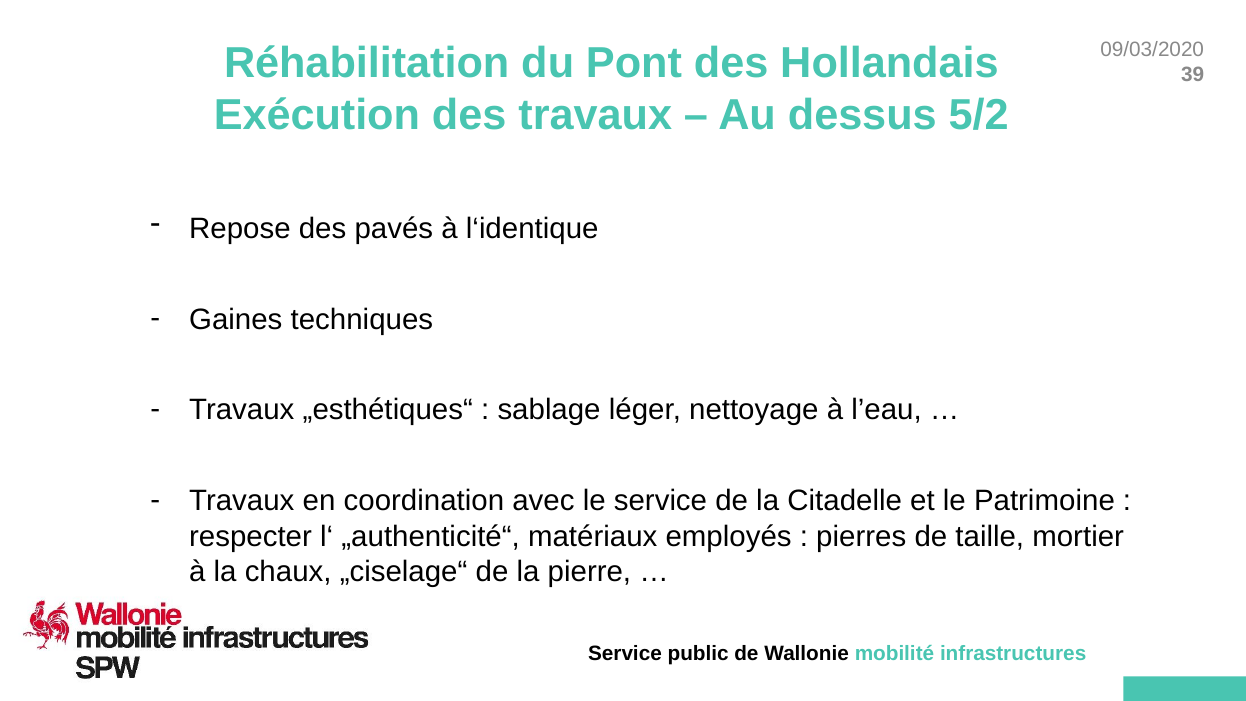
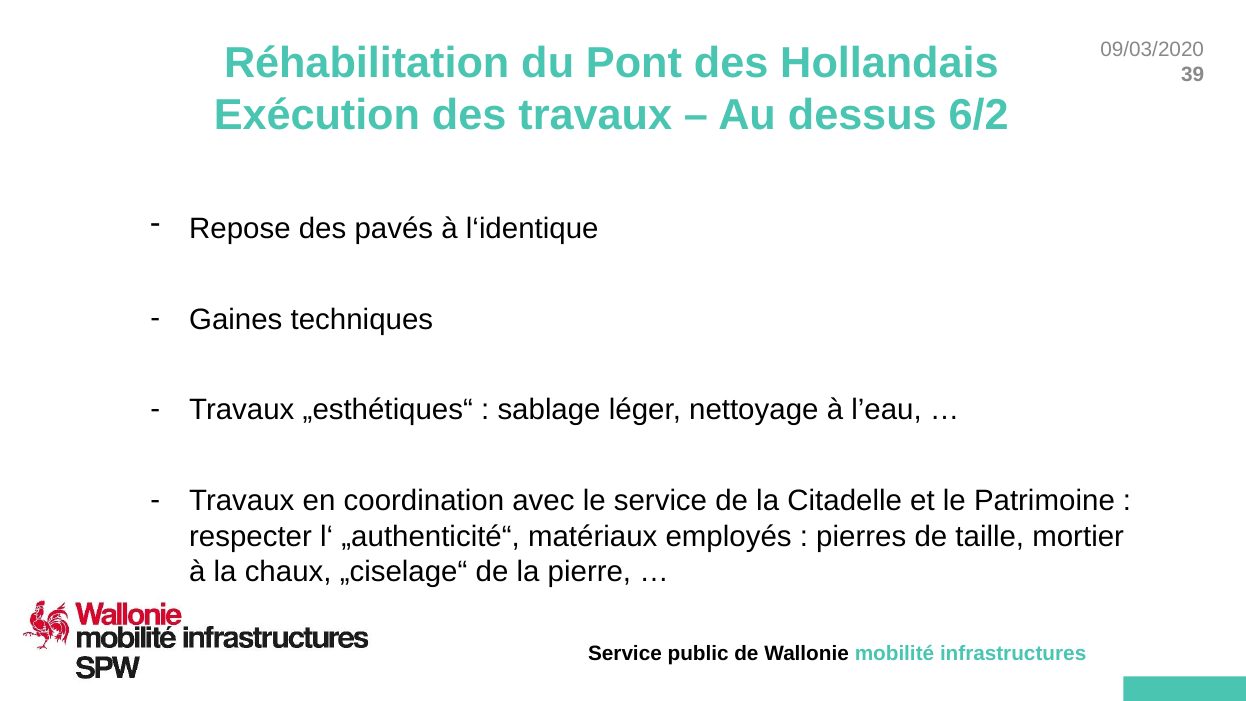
5/2: 5/2 -> 6/2
